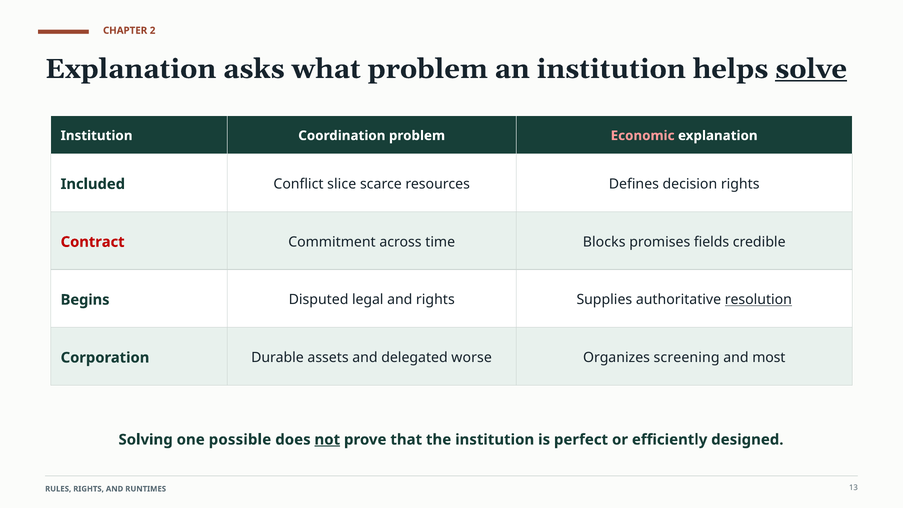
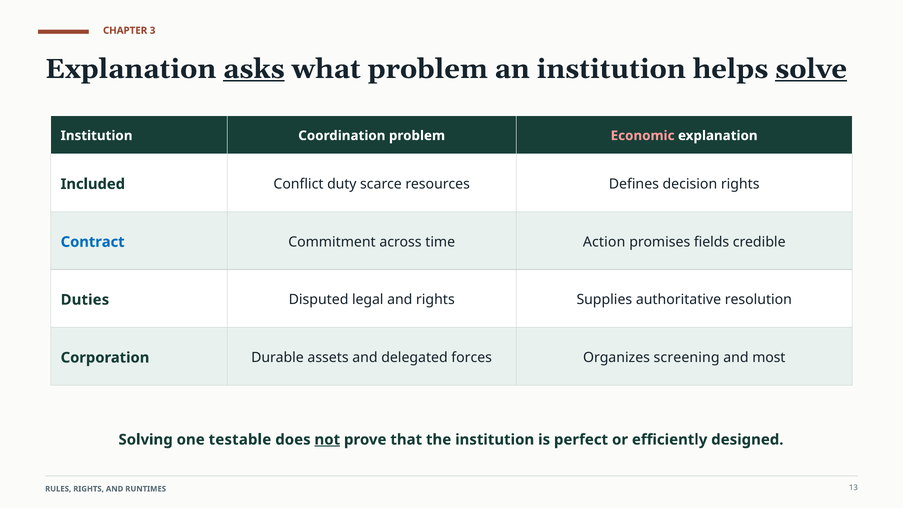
2: 2 -> 3
asks underline: none -> present
slice: slice -> duty
Contract colour: red -> blue
Blocks: Blocks -> Action
Begins: Begins -> Duties
resolution underline: present -> none
worse: worse -> forces
possible: possible -> testable
